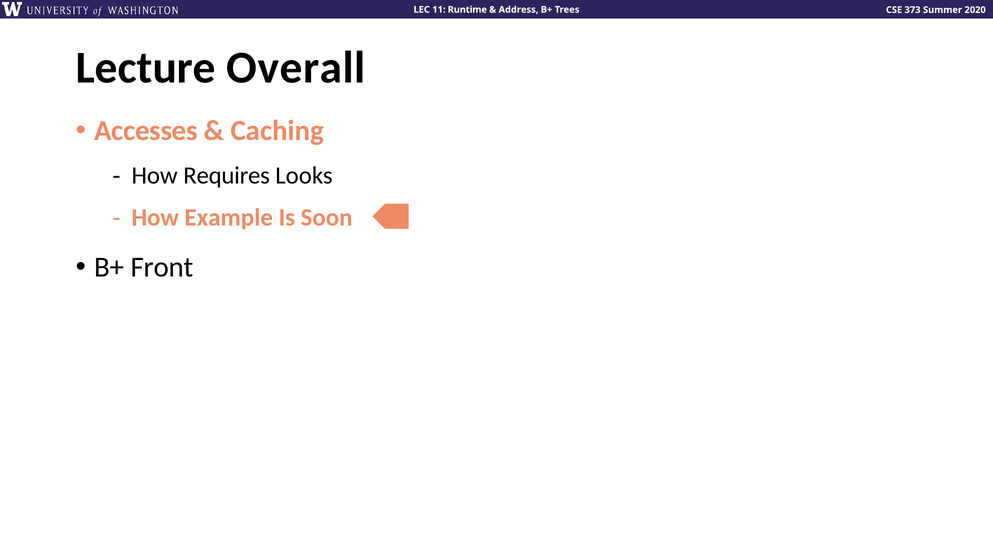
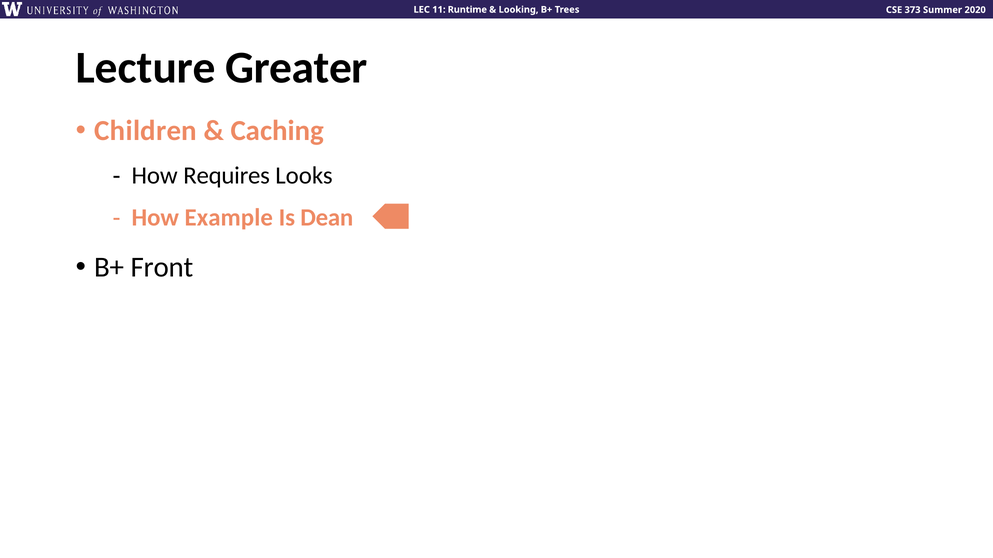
Address: Address -> Looking
Overall: Overall -> Greater
Accesses: Accesses -> Children
Soon: Soon -> Dean
